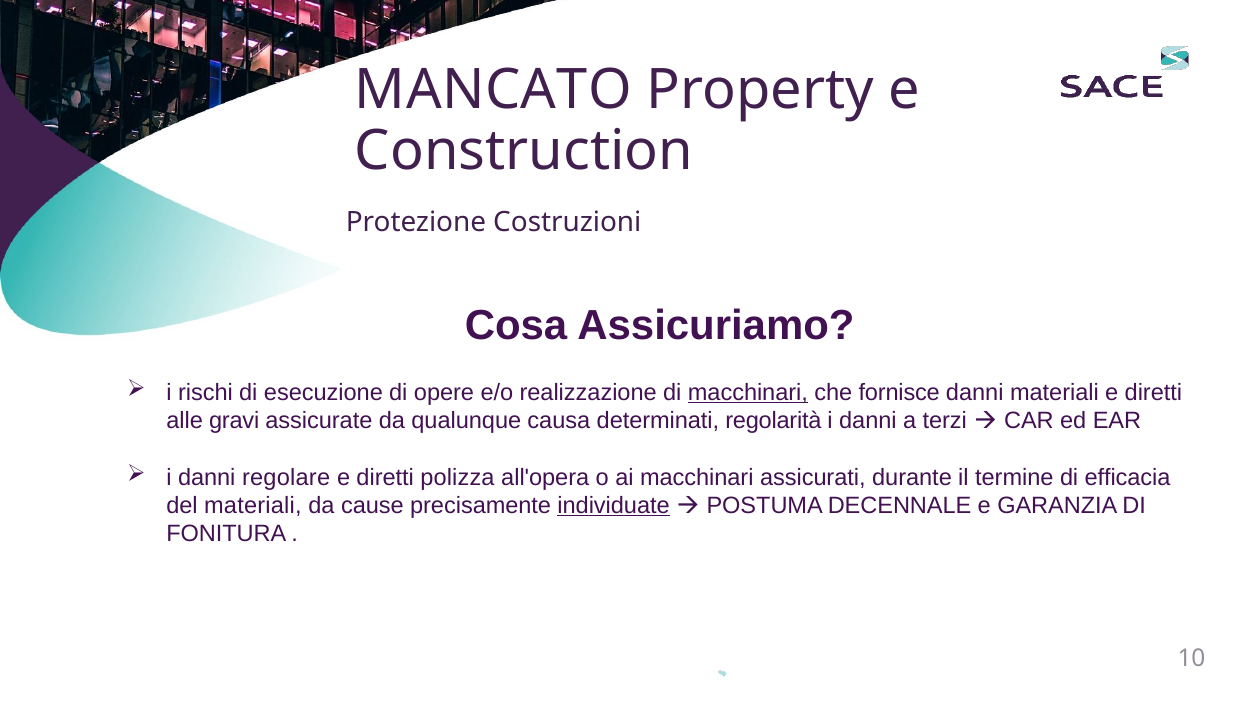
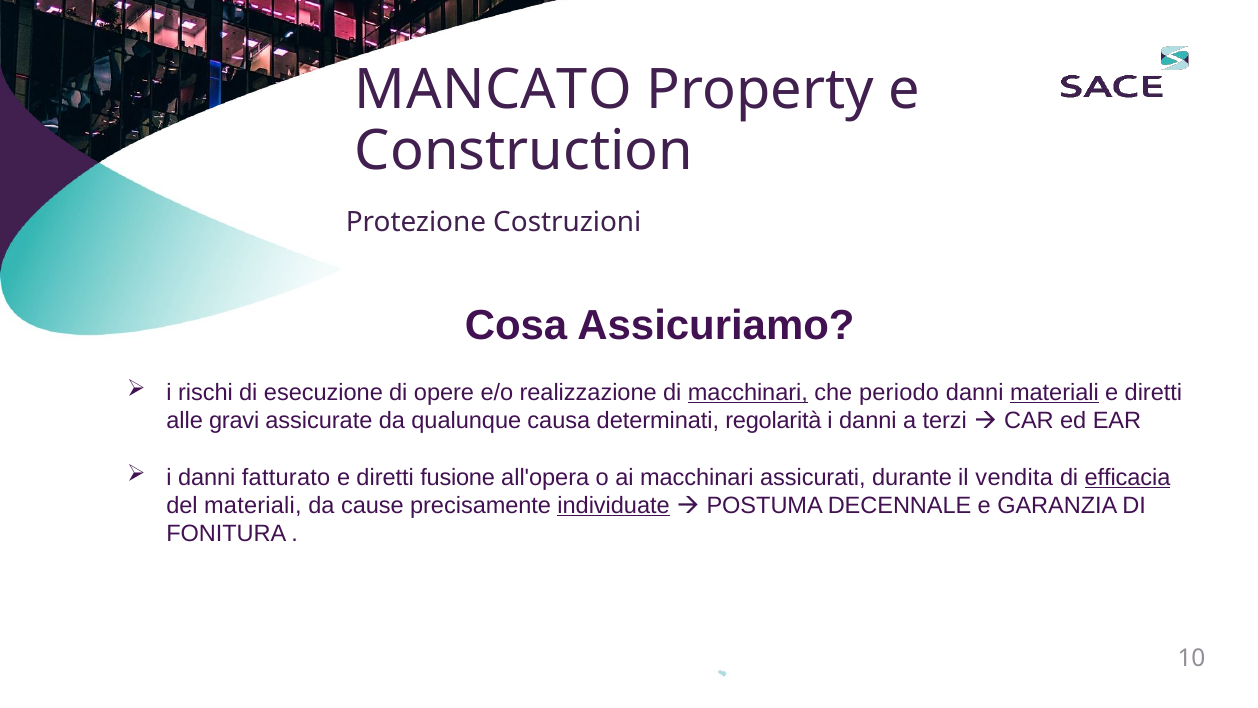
fornisce: fornisce -> periodo
materiali at (1054, 392) underline: none -> present
regolare: regolare -> fatturato
polizza: polizza -> fusione
termine: termine -> vendita
efficacia underline: none -> present
